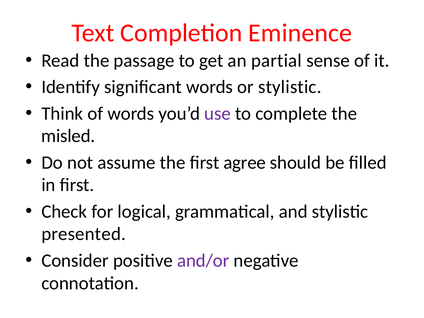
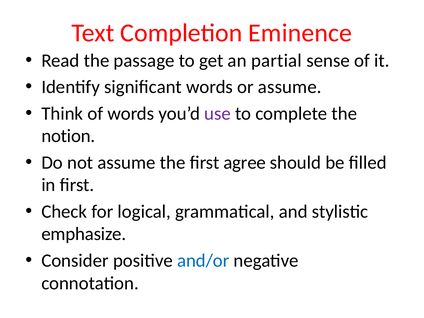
or stylistic: stylistic -> assume
misled: misled -> notion
presented: presented -> emphasize
and/or colour: purple -> blue
